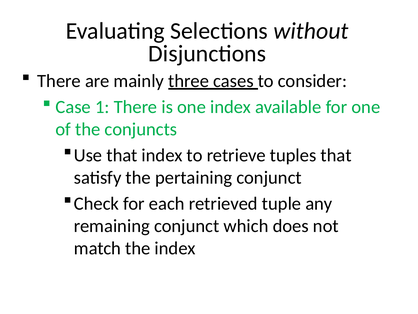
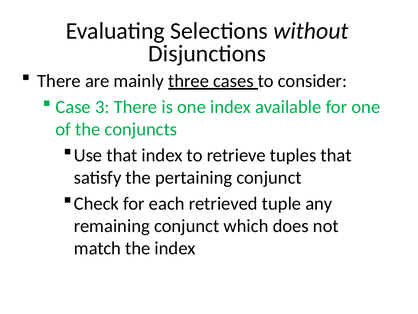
1: 1 -> 3
